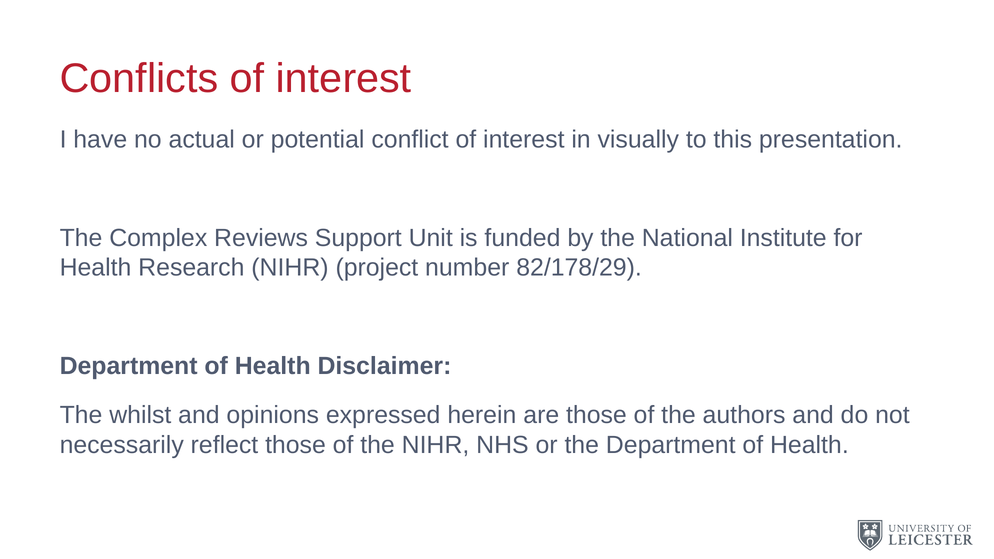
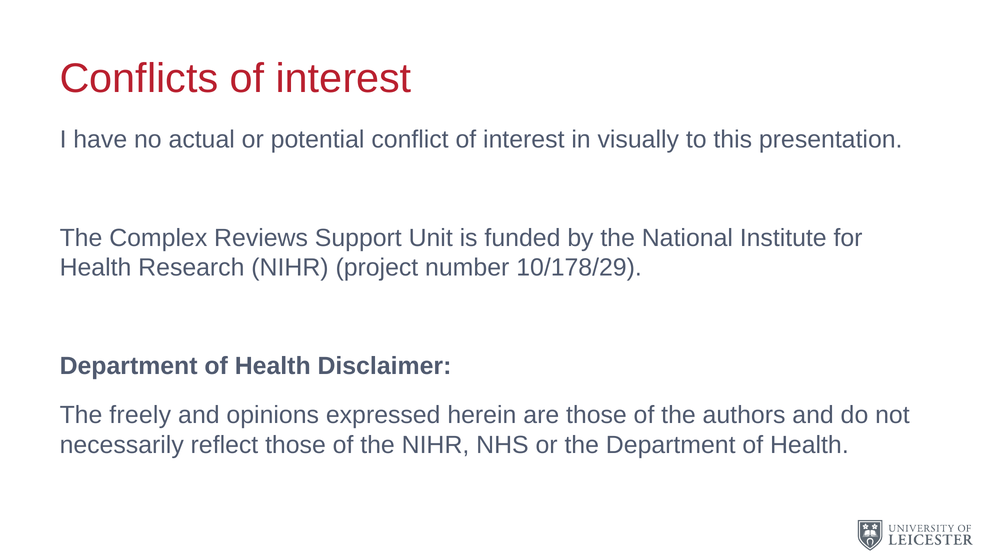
82/178/29: 82/178/29 -> 10/178/29
whilst: whilst -> freely
